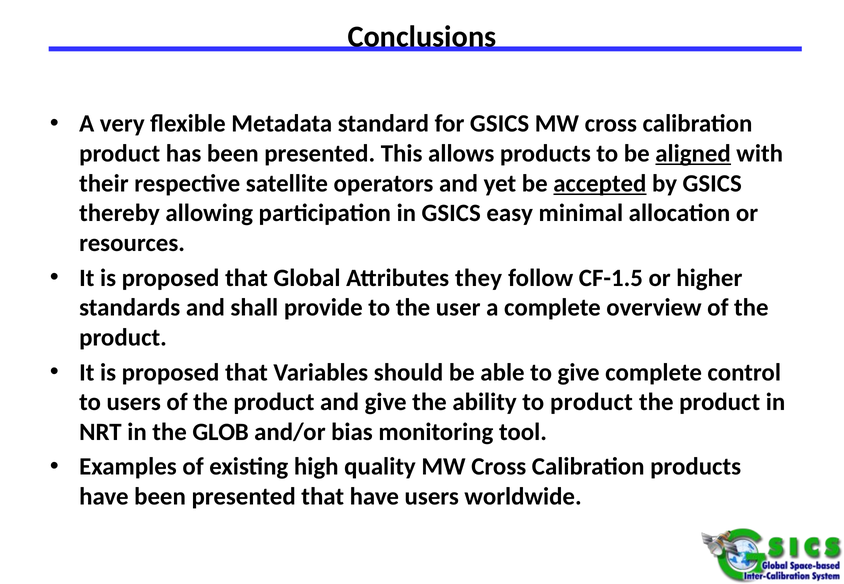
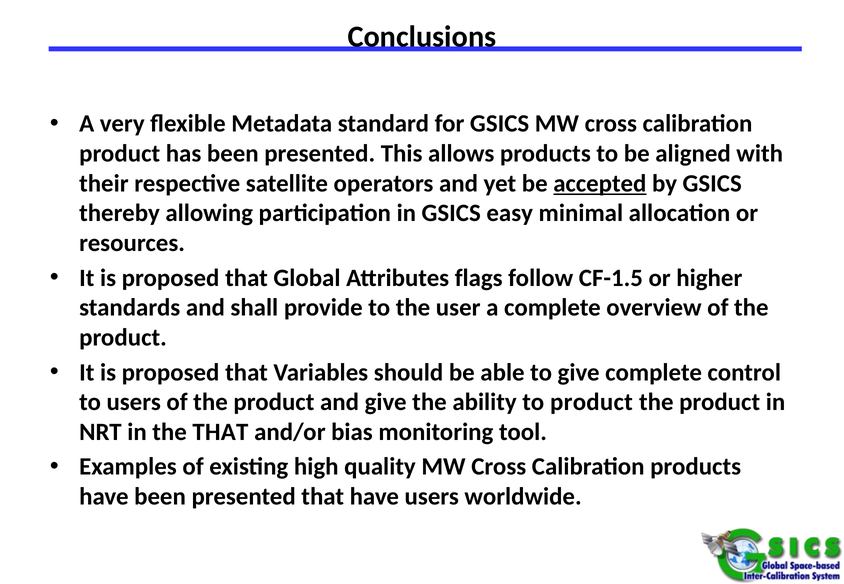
aligned underline: present -> none
they: they -> flags
the GLOB: GLOB -> THAT
